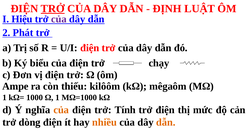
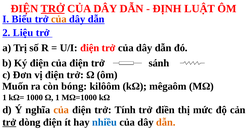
Hiệu: Hiệu -> Biểu
của at (59, 19) colour: purple -> orange
Phát: Phát -> Liệu
Ký biểu: biểu -> điện
chạy: chạy -> sánh
Ampe: Ampe -> Muốn
thiếu: thiếu -> bóng
trở điện: điện -> điền
trở at (9, 122) underline: none -> present
nhiều colour: orange -> blue
